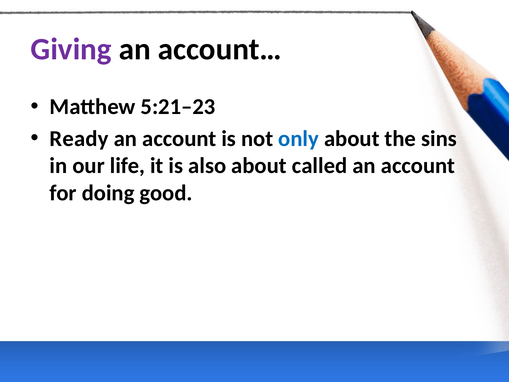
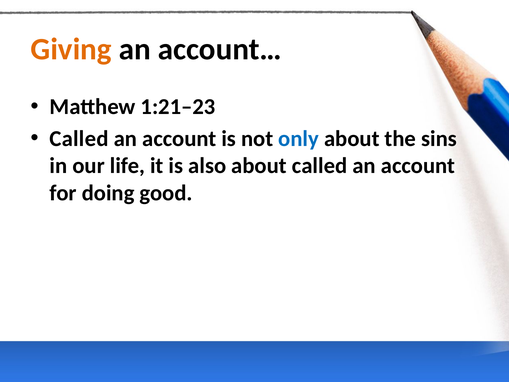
Giving colour: purple -> orange
5:21–23: 5:21–23 -> 1:21–23
Ready at (79, 138): Ready -> Called
